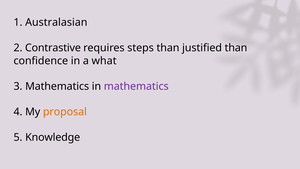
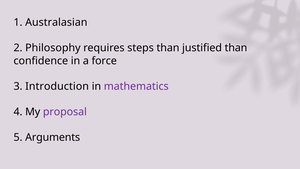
Contrastive: Contrastive -> Philosophy
what: what -> force
3 Mathematics: Mathematics -> Introduction
proposal colour: orange -> purple
Knowledge: Knowledge -> Arguments
